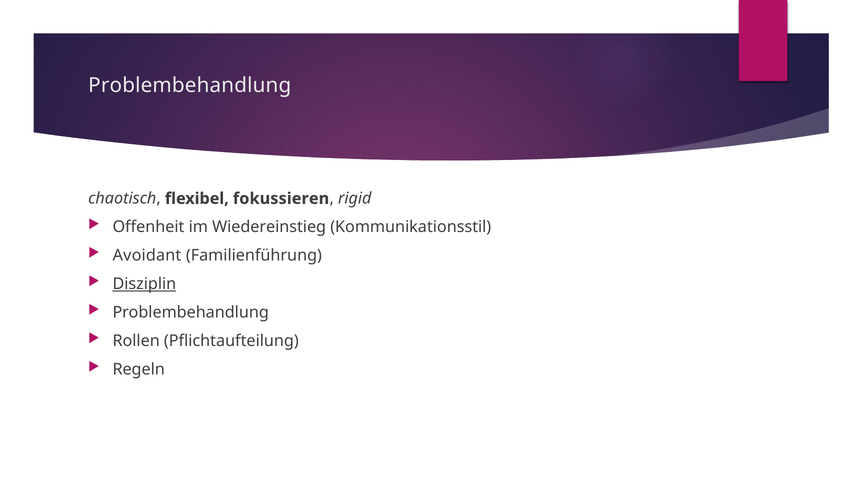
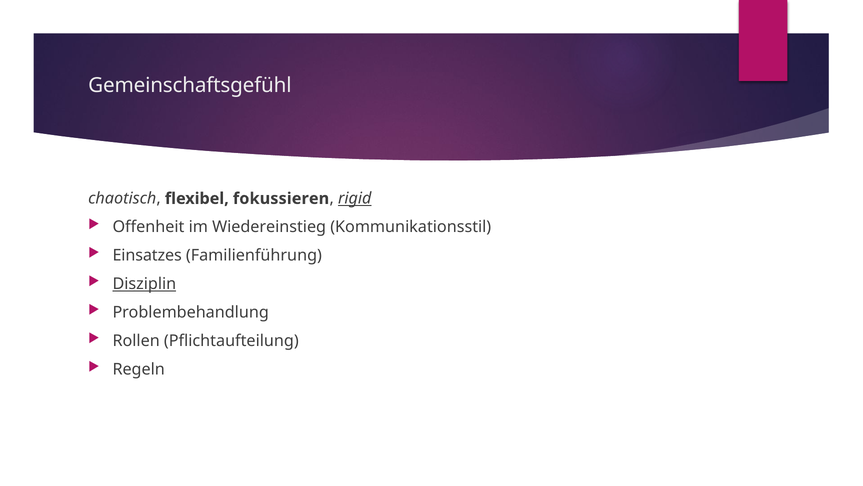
Problembehandlung at (190, 85): Problembehandlung -> Gemeinschaftsgefühl
rigid underline: none -> present
Avoidant: Avoidant -> Einsatzes
